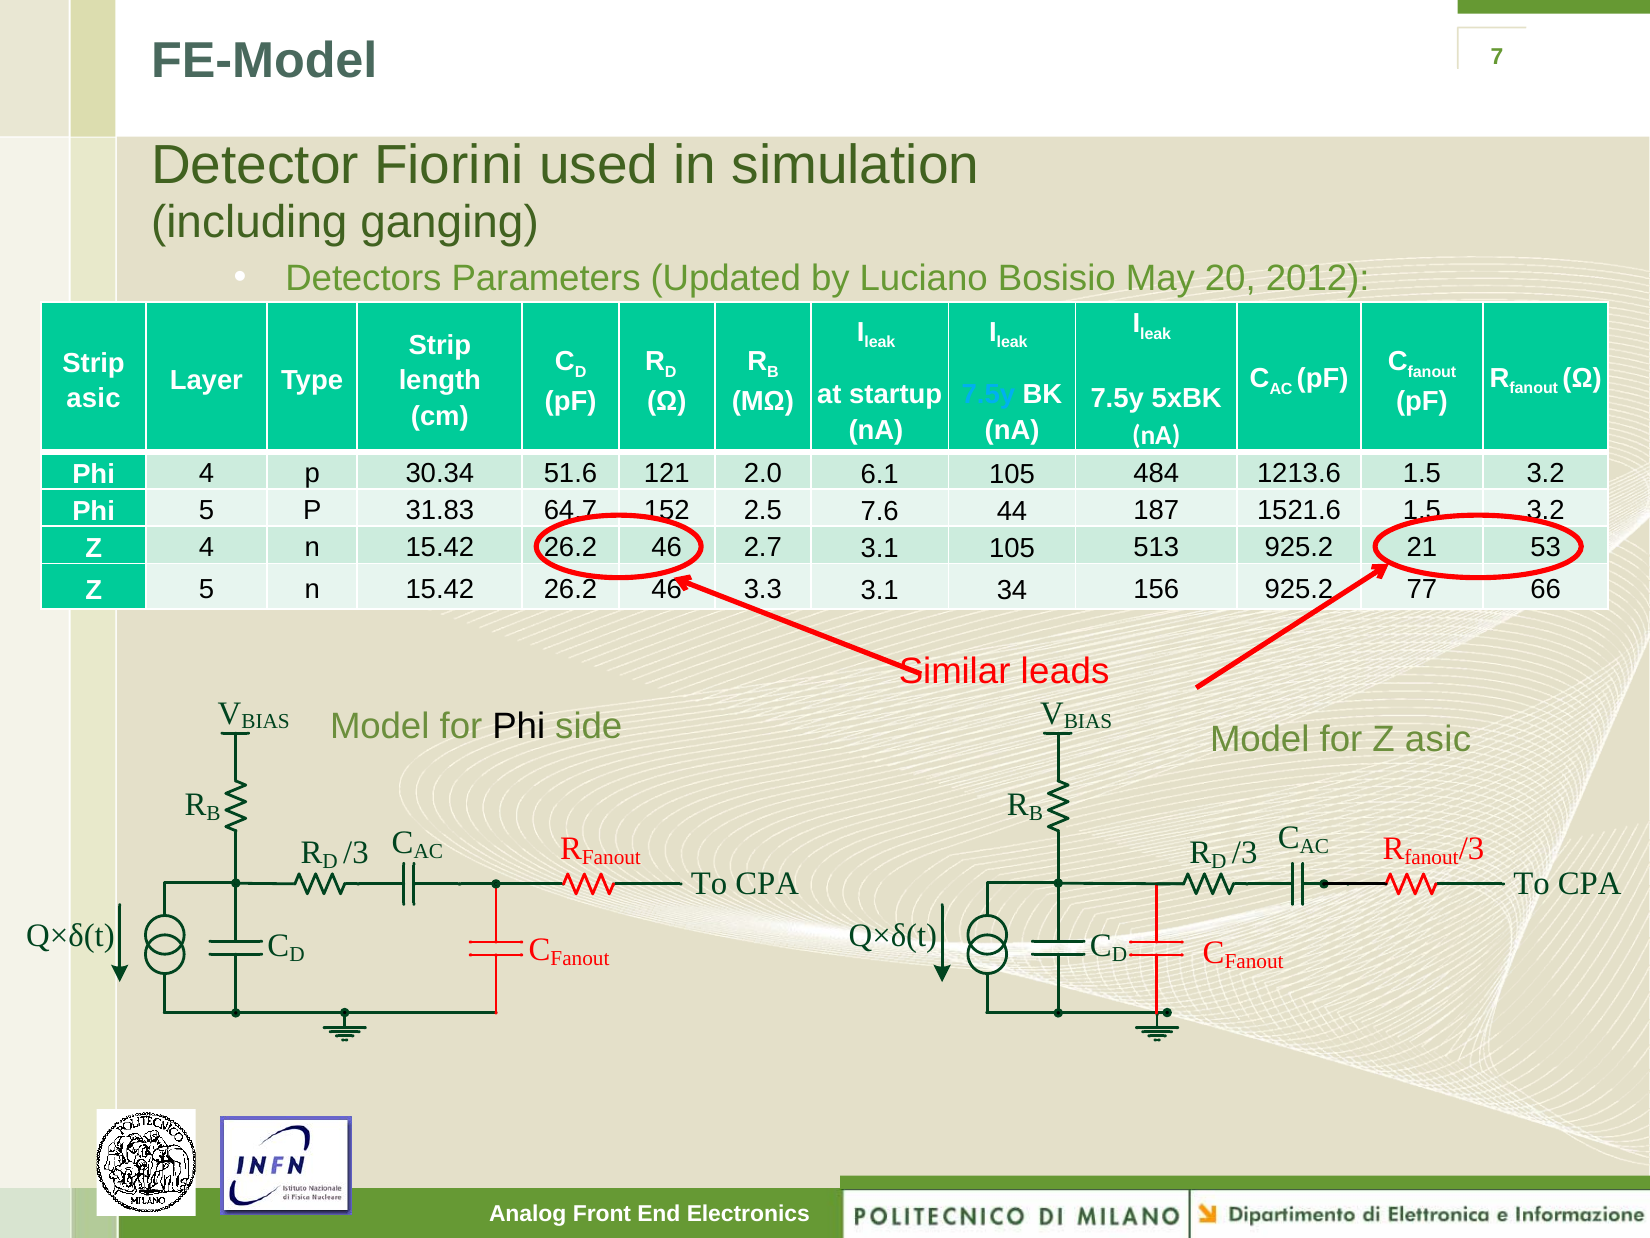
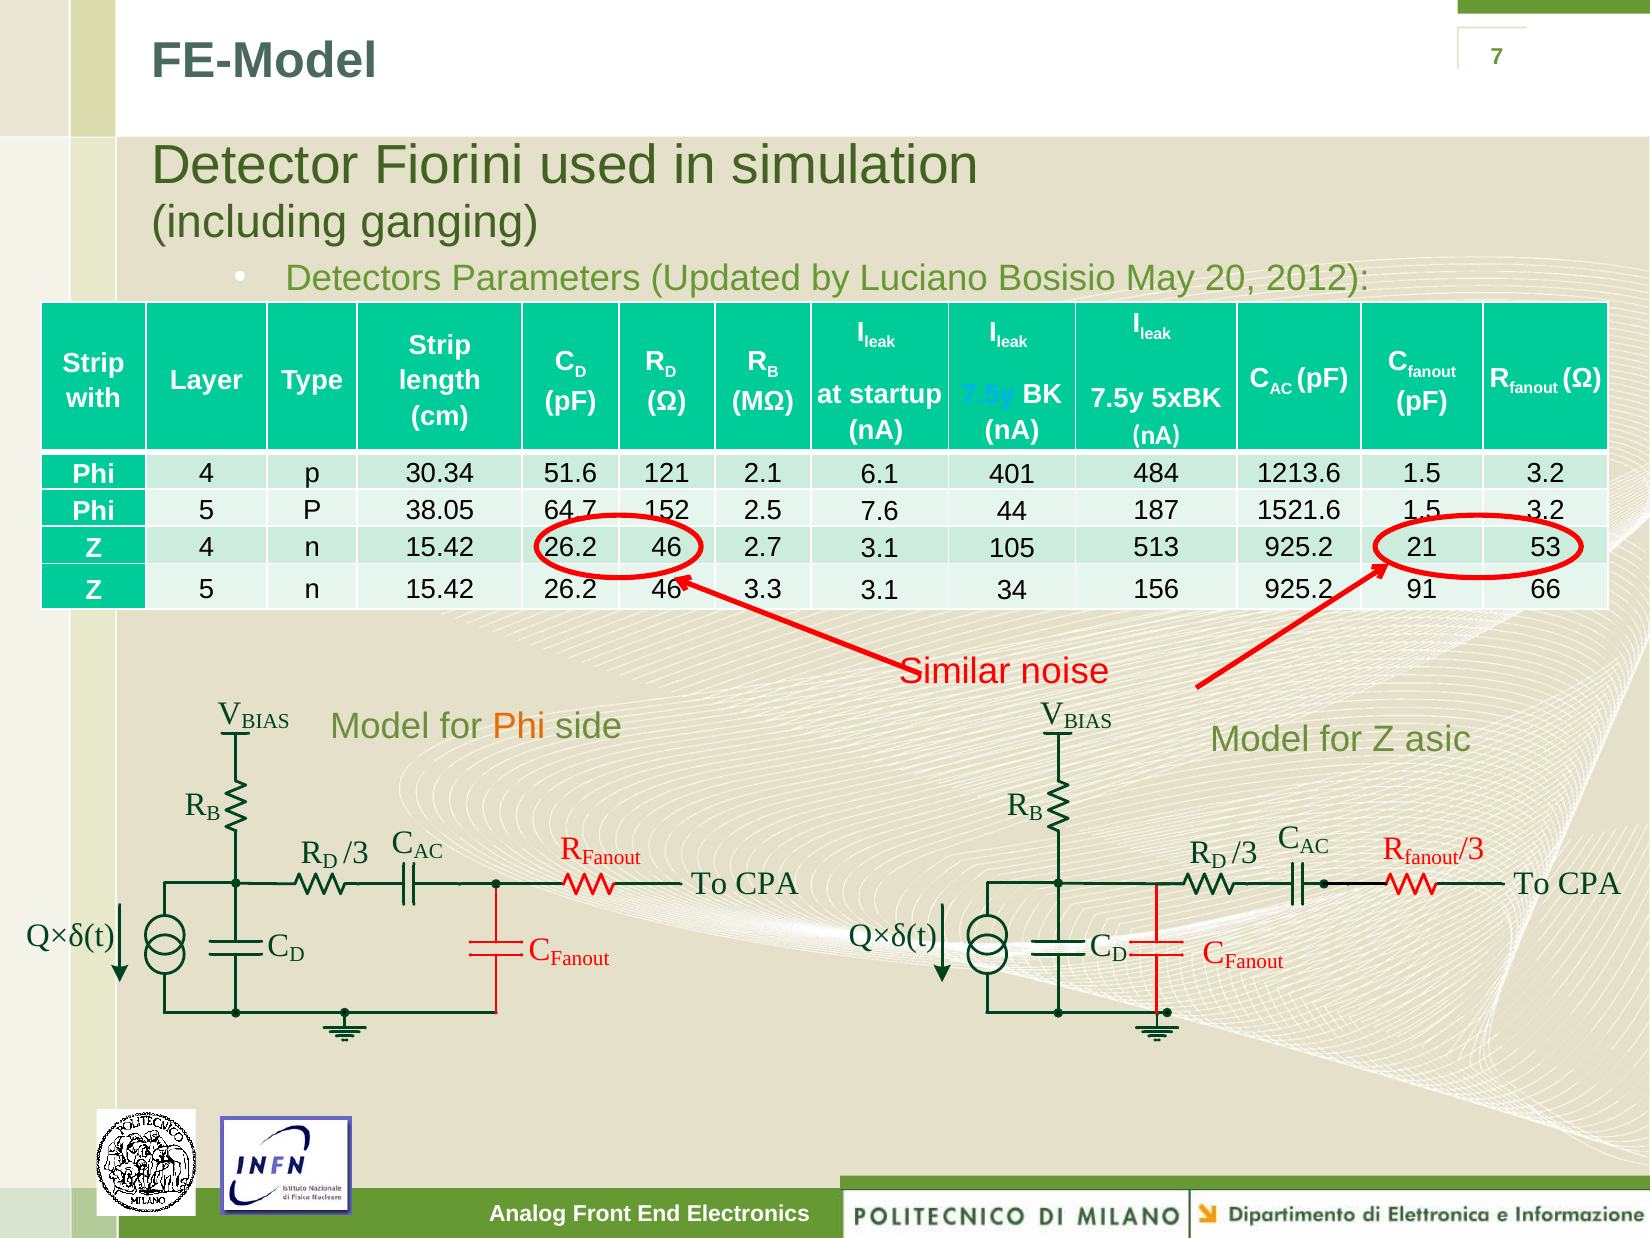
asic at (93, 398): asic -> with
2.0: 2.0 -> 2.1
6.1 105: 105 -> 401
31.83: 31.83 -> 38.05
77: 77 -> 91
leads: leads -> noise
Phi at (519, 726) colour: black -> orange
